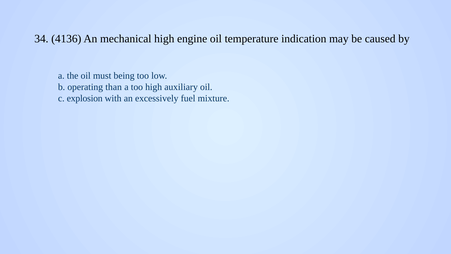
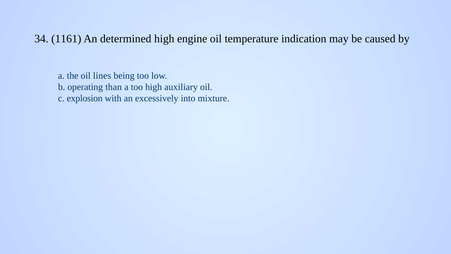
4136: 4136 -> 1161
mechanical: mechanical -> determined
must: must -> lines
fuel: fuel -> into
